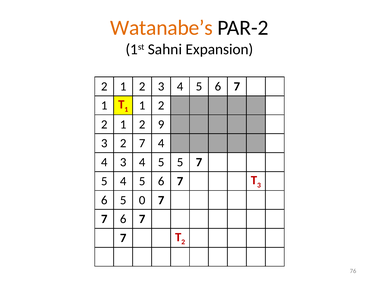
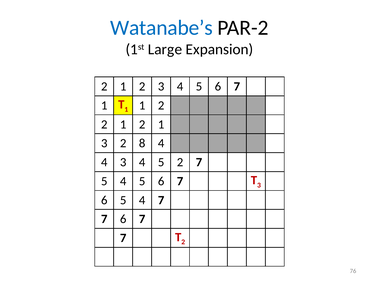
Watanabe’s colour: orange -> blue
Sahni: Sahni -> Large
1 2 9: 9 -> 1
2 7: 7 -> 8
5 5: 5 -> 2
6 5 0: 0 -> 4
